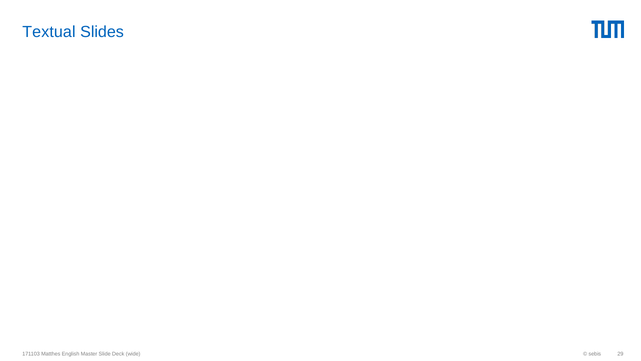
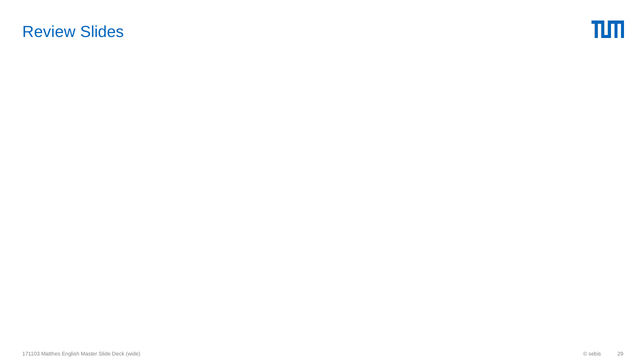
Textual: Textual -> Review
